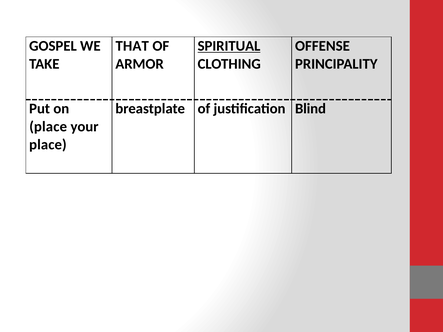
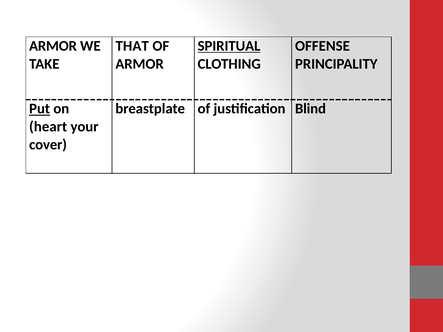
GOSPEL at (53, 46): GOSPEL -> ARMOR
Put underline: none -> present
place at (48, 127): place -> heart
place at (48, 145): place -> cover
